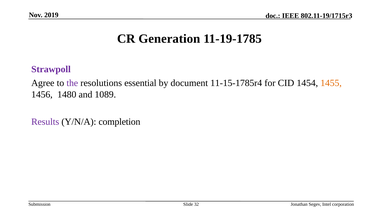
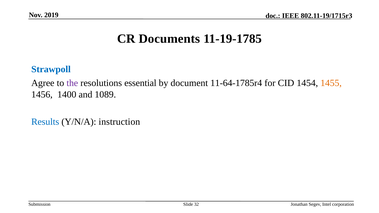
Generation: Generation -> Documents
Strawpoll colour: purple -> blue
11-15-1785r4: 11-15-1785r4 -> 11-64-1785r4
1480: 1480 -> 1400
Results colour: purple -> blue
completion: completion -> instruction
